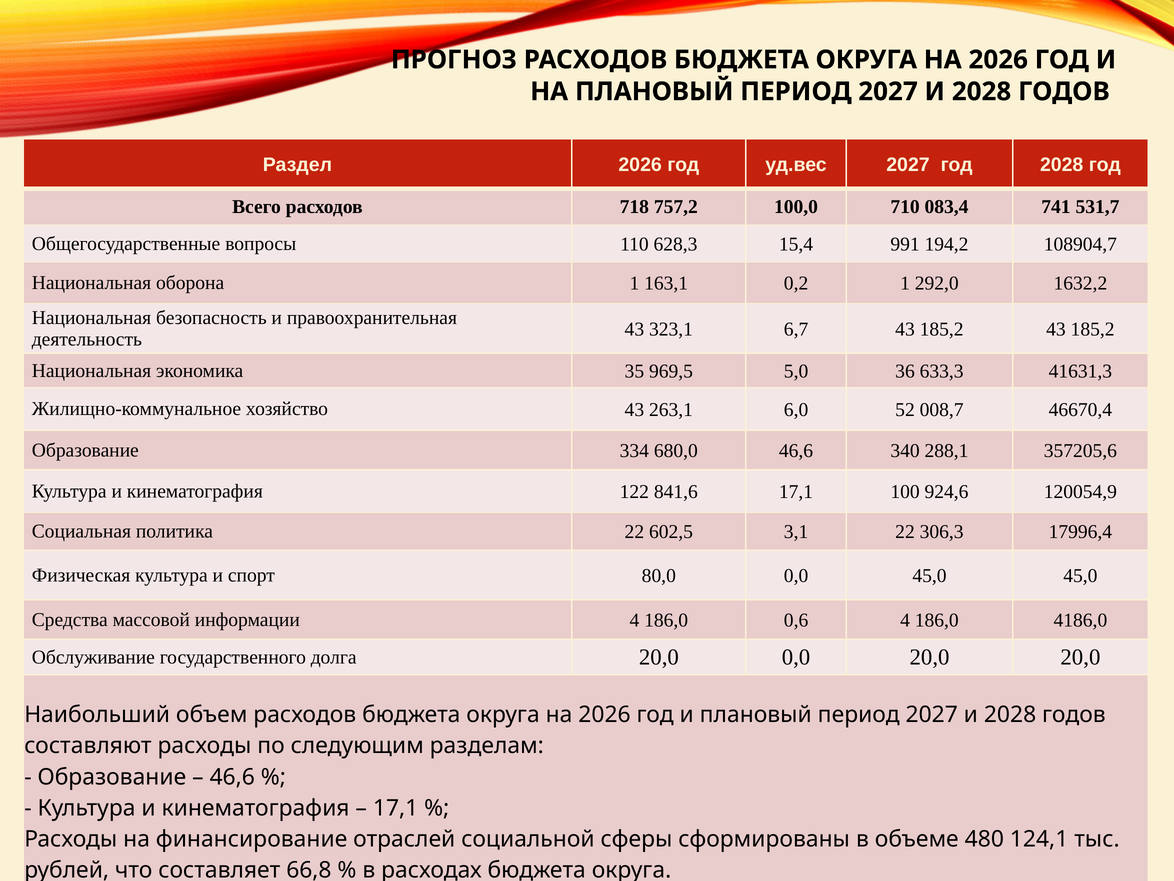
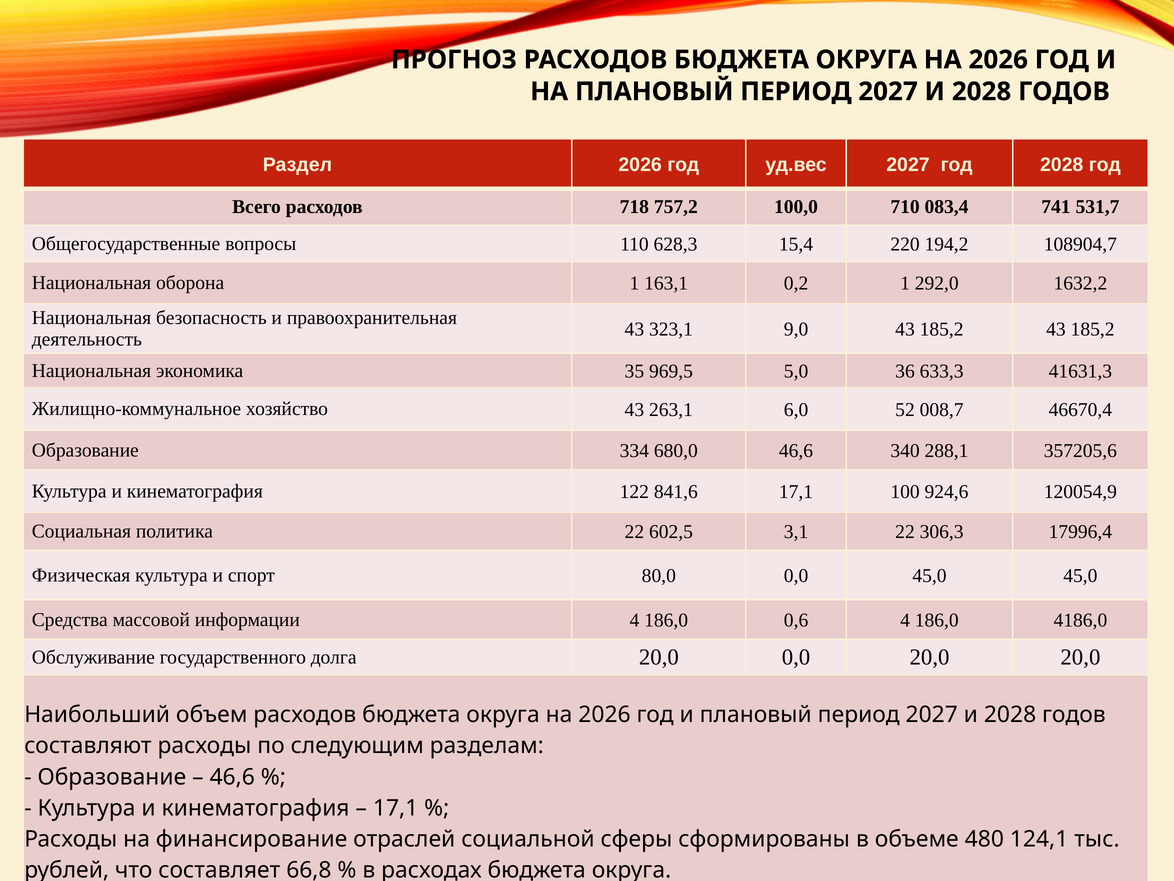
991: 991 -> 220
6,7: 6,7 -> 9,0
